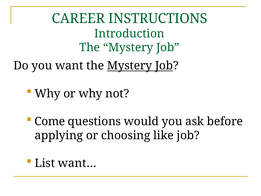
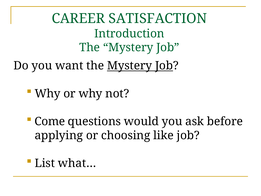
INSTRUCTIONS: INSTRUCTIONS -> SATISFACTION
want…: want… -> what…
